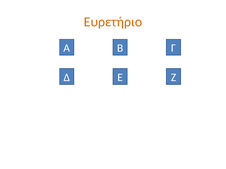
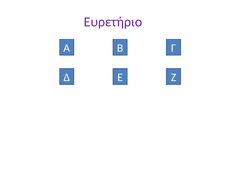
Ευρετήριο colour: orange -> purple
